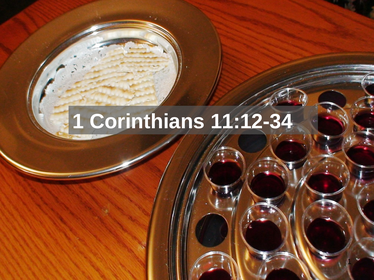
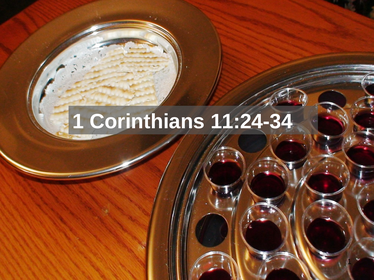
11:12-34: 11:12-34 -> 11:24-34
